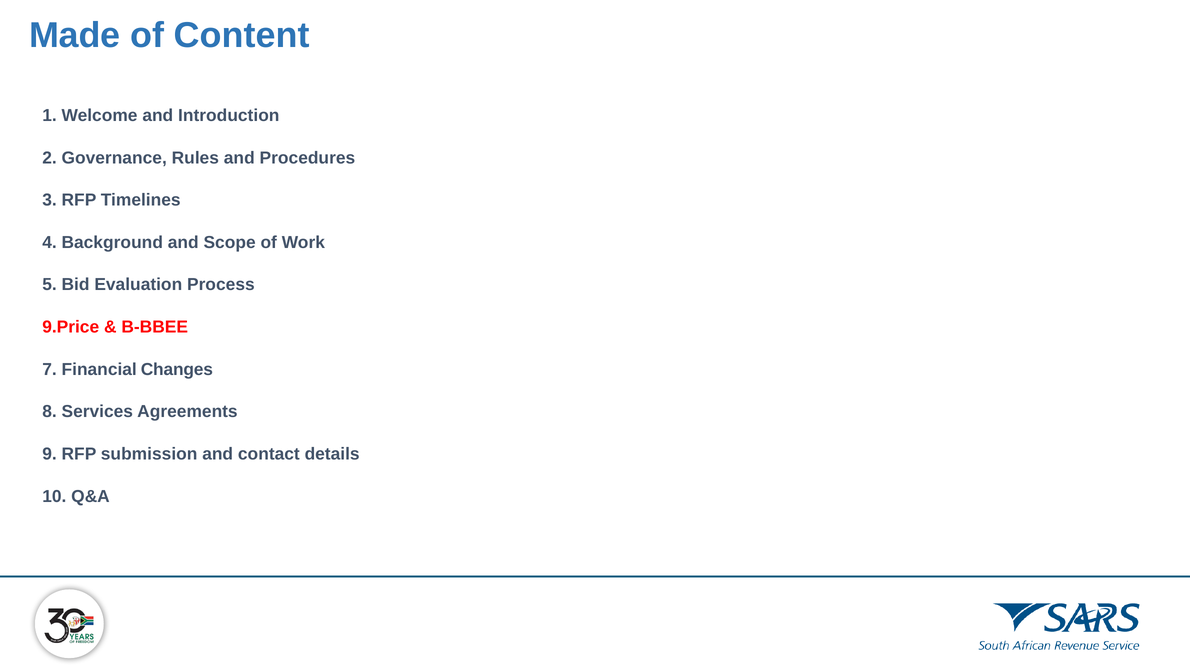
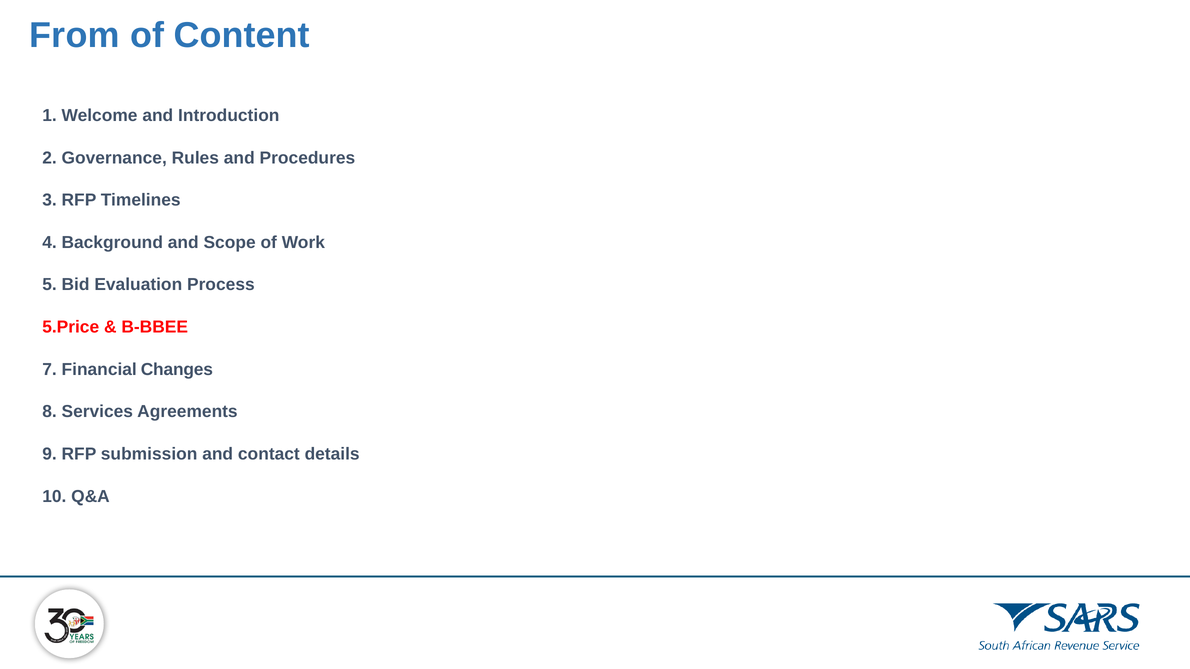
Made: Made -> From
9.Price: 9.Price -> 5.Price
